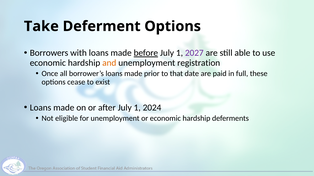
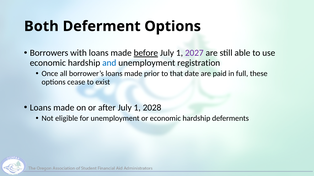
Take: Take -> Both
and colour: orange -> blue
2024: 2024 -> 2028
